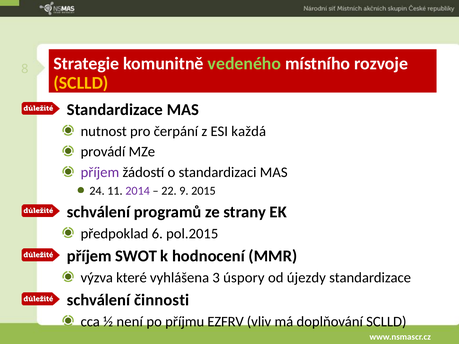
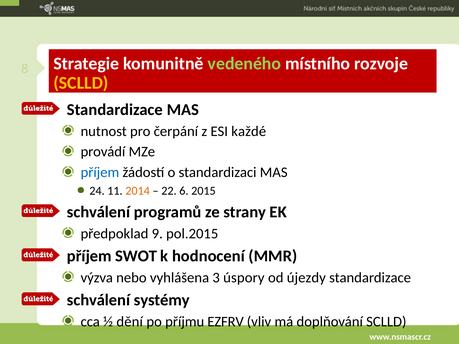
každá: každá -> každé
příjem at (100, 173) colour: purple -> blue
2014 colour: purple -> orange
9: 9 -> 6
6: 6 -> 9
které: které -> nebo
činnosti: činnosti -> systémy
není: není -> dění
